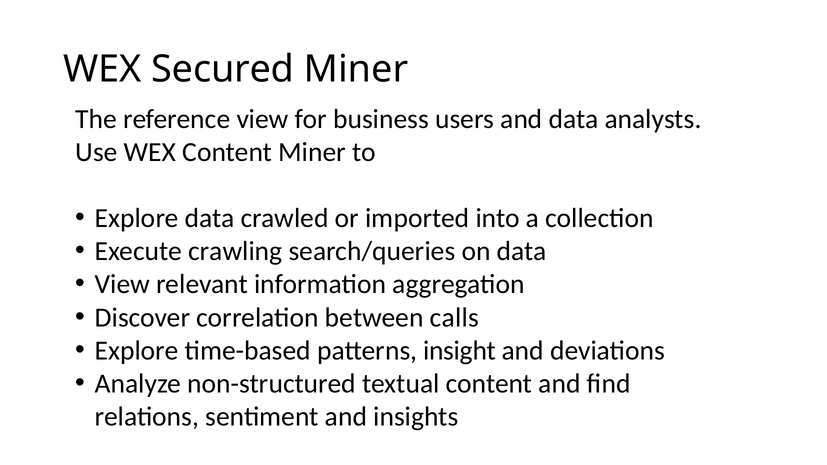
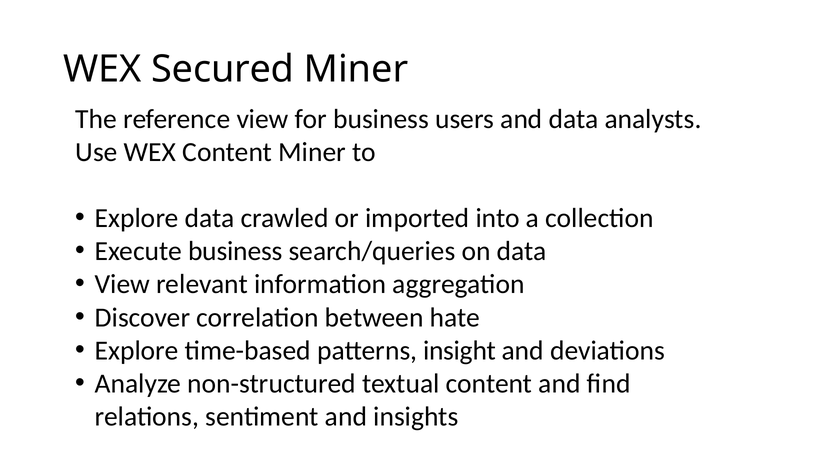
Execute crawling: crawling -> business
calls: calls -> hate
